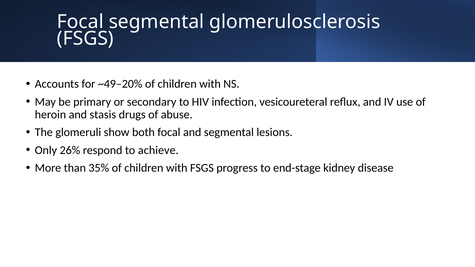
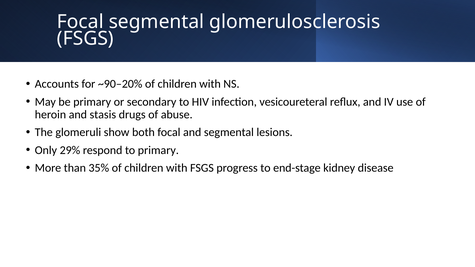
~49–20%: ~49–20% -> ~90–20%
26%: 26% -> 29%
to achieve: achieve -> primary
